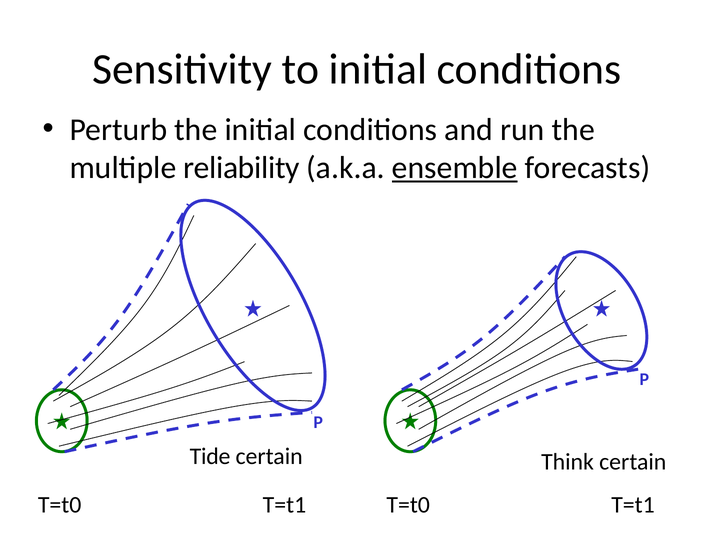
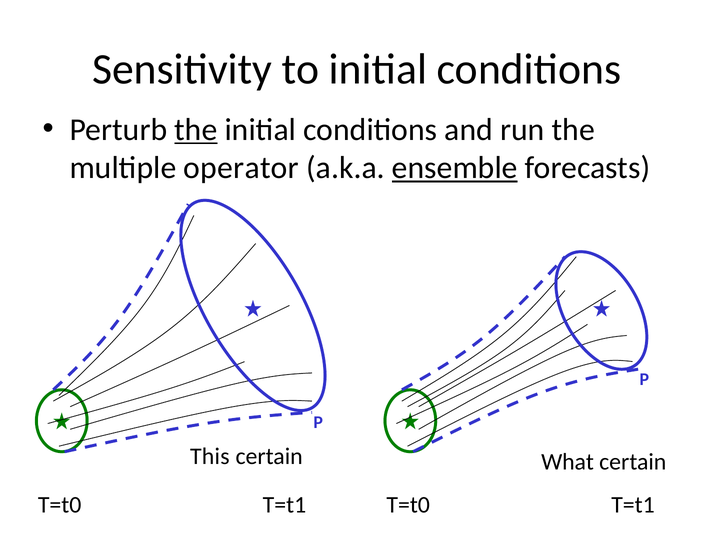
the at (196, 130) underline: none -> present
reliability: reliability -> operator
Tide: Tide -> This
Think: Think -> What
